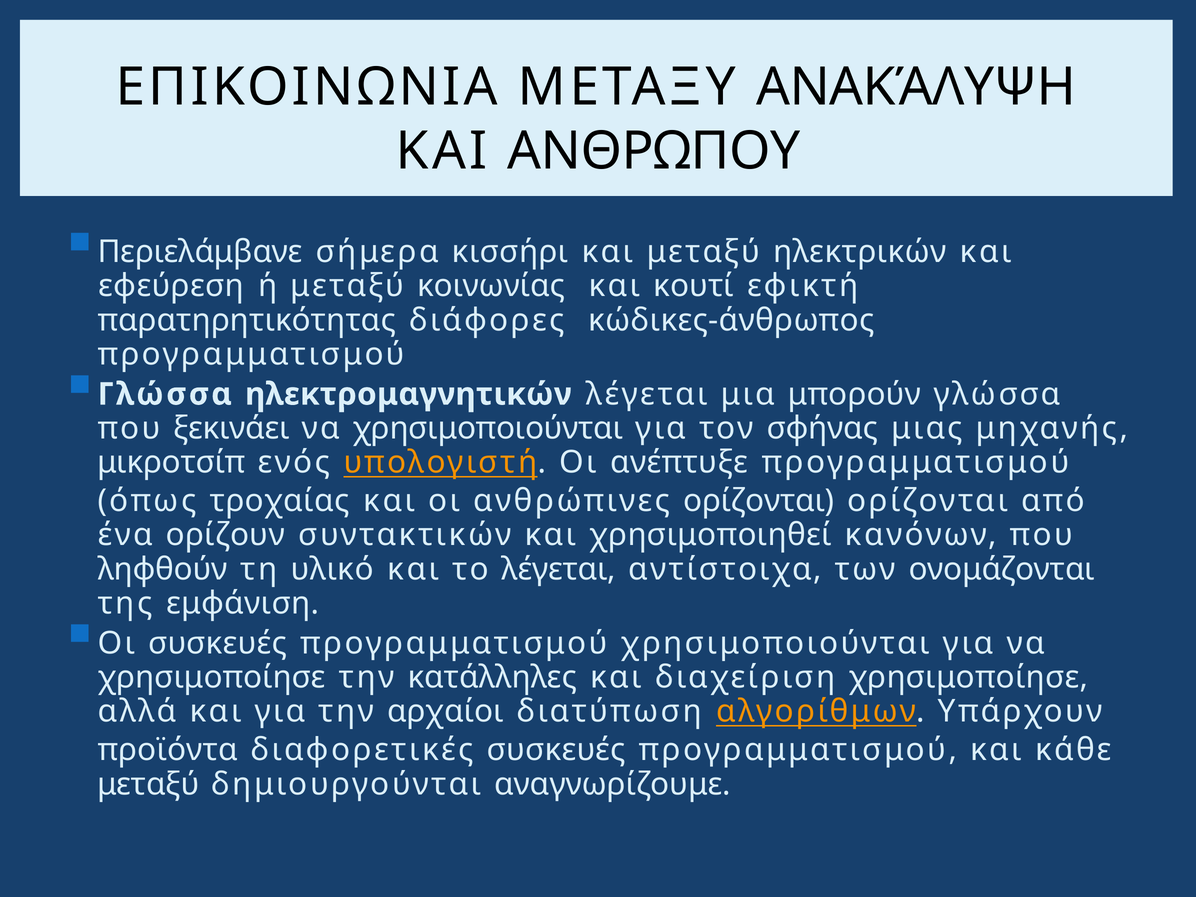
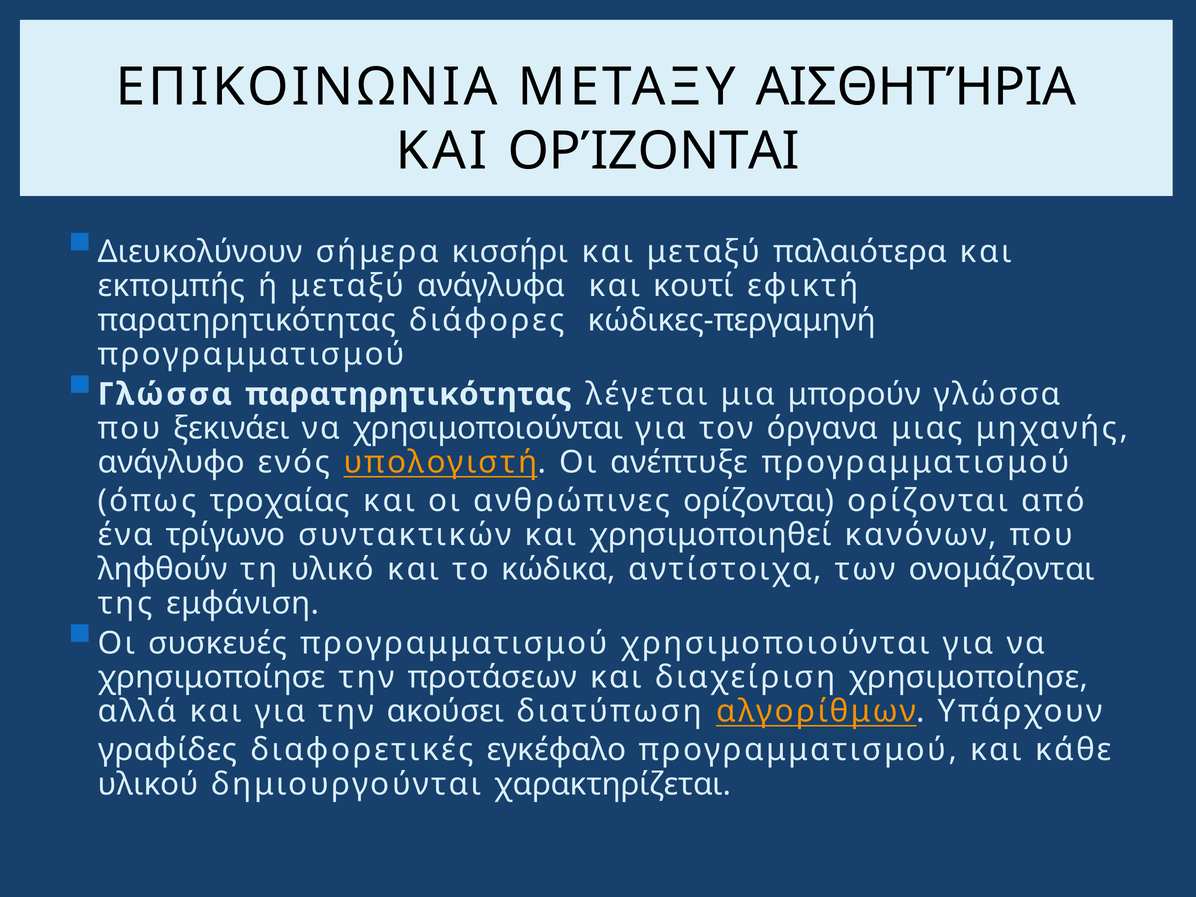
ΑΝΑΚΆΛΥΨΗ: ΑΝΑΚΆΛΥΨΗ -> ΑΙΣΘΗΤΉΡΙΑ
ΚΑΙ ΑΝΘΡΩΠΟΥ: ΑΝΘΡΩΠΟΥ -> ΟΡΊΖΟΝΤΑΙ
Περιελάμβανε: Περιελάμβανε -> Διευκολύνουν
ηλεκτρικών: ηλεκτρικών -> παλαιότερα
εφεύρεση: εφεύρεση -> εκπομπής
κοινωνίας: κοινωνίας -> ανάγλυφα
κώδικες-άνθρωπος: κώδικες-άνθρωπος -> κώδικες-περγαμηνή
Γλώσσα ηλεκτρομαγνητικών: ηλεκτρομαγνητικών -> παρατηρητικότητας
σφήνας: σφήνας -> όργανα
μικροτσίπ: μικροτσίπ -> ανάγλυφο
ορίζουν: ορίζουν -> τρίγωνο
το λέγεται: λέγεται -> κώδικα
κατάλληλες: κατάλληλες -> προτάσεων
αρχαίοι: αρχαίοι -> ακούσει
προϊόντα: προϊόντα -> γραφίδες
διαφορετικές συσκευές: συσκευές -> εγκέφαλο
μεταξύ at (148, 784): μεταξύ -> υλικού
αναγνωρίζουμε: αναγνωρίζουμε -> χαρακτηρίζεται
